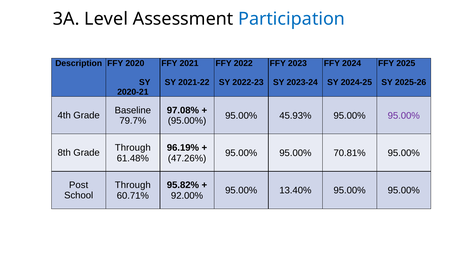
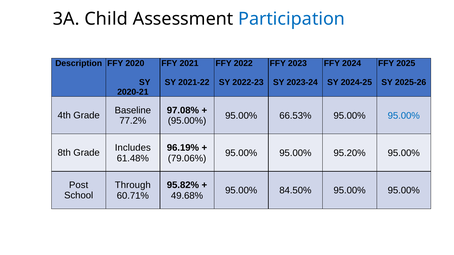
Level: Level -> Child
45.93%: 45.93% -> 66.53%
95.00% at (404, 116) colour: purple -> blue
79.7%: 79.7% -> 77.2%
Through at (133, 148): Through -> Includes
70.81%: 70.81% -> 95.20%
47.26%: 47.26% -> 79.06%
13.40%: 13.40% -> 84.50%
92.00%: 92.00% -> 49.68%
